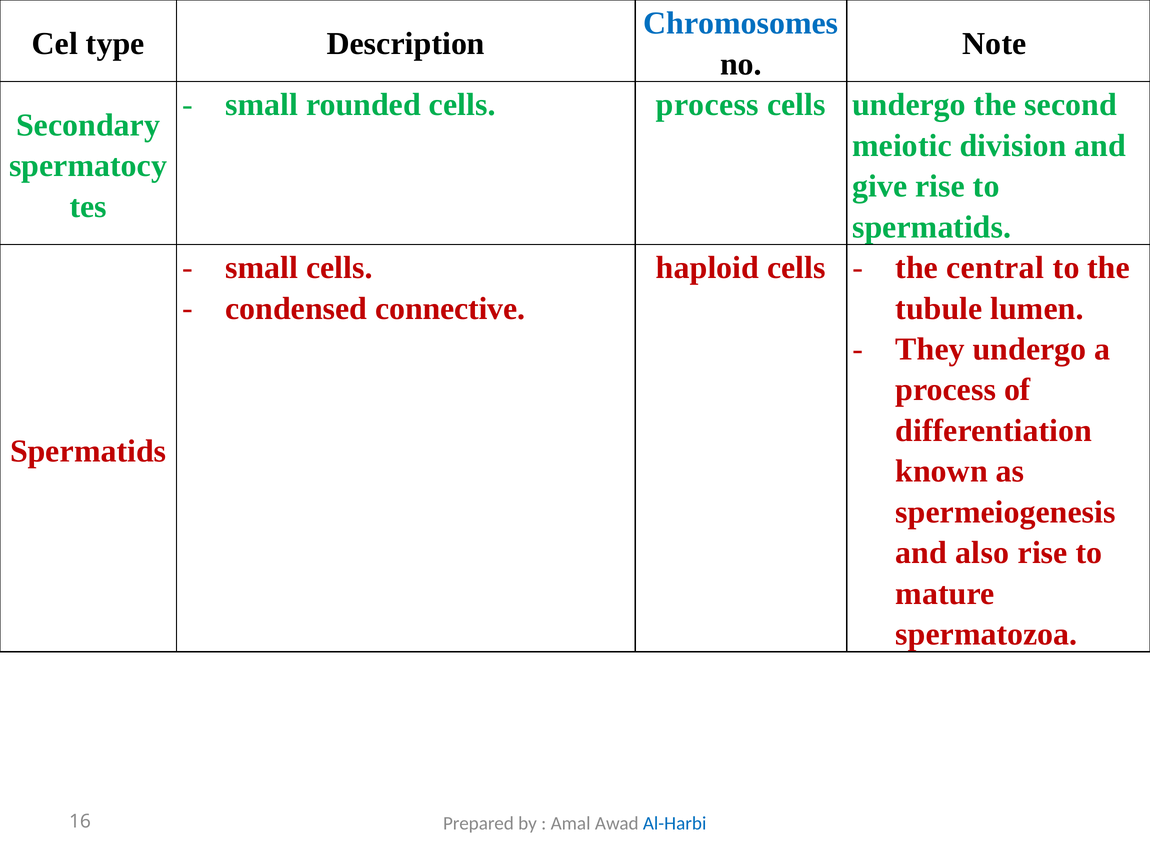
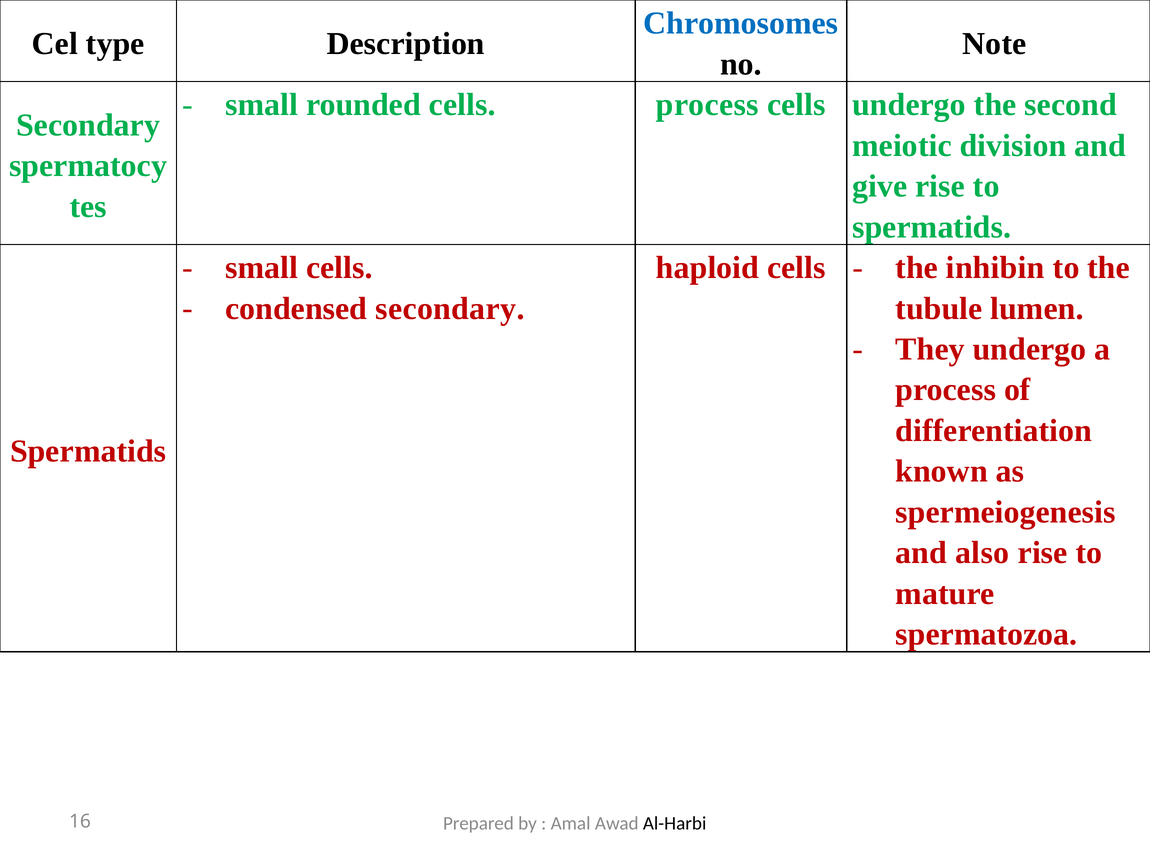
central: central -> inhibin
condensed connective: connective -> secondary
Al-Harbi colour: blue -> black
